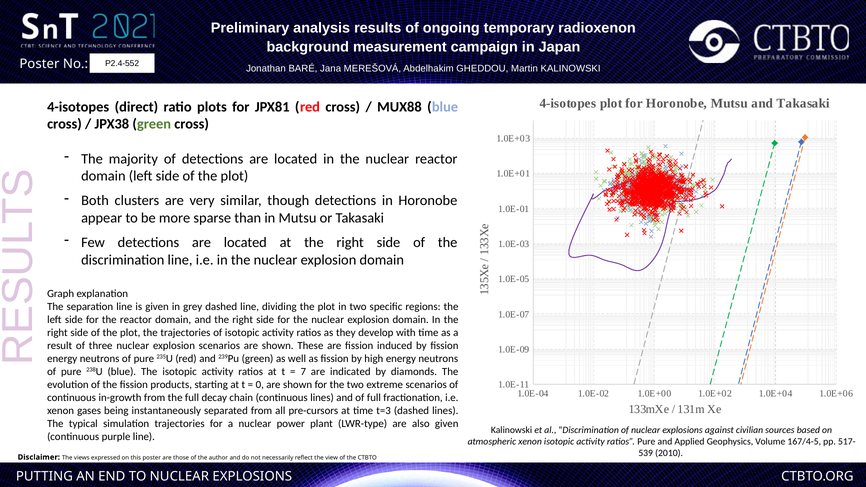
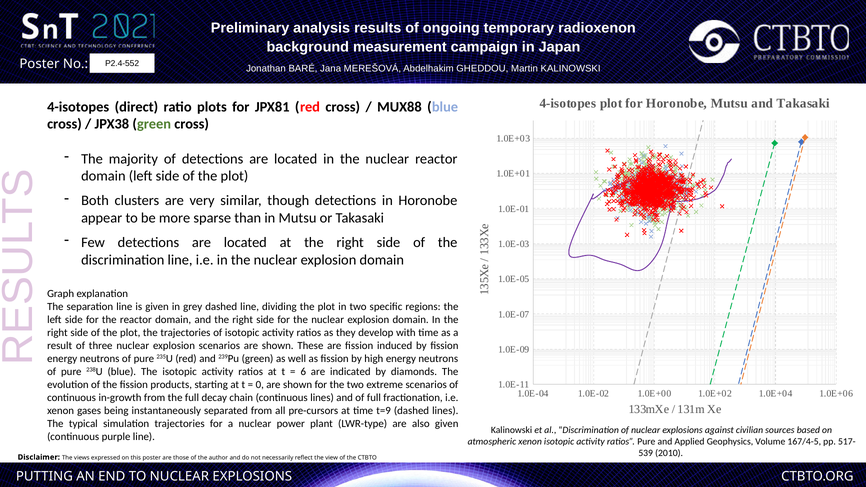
7: 7 -> 6
t=3: t=3 -> t=9
